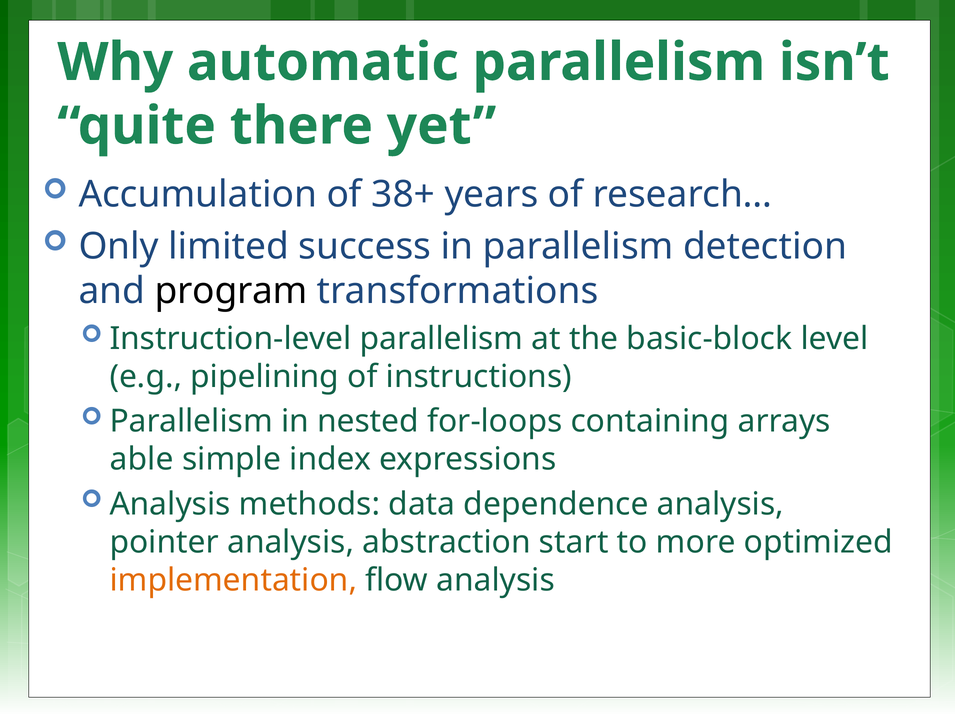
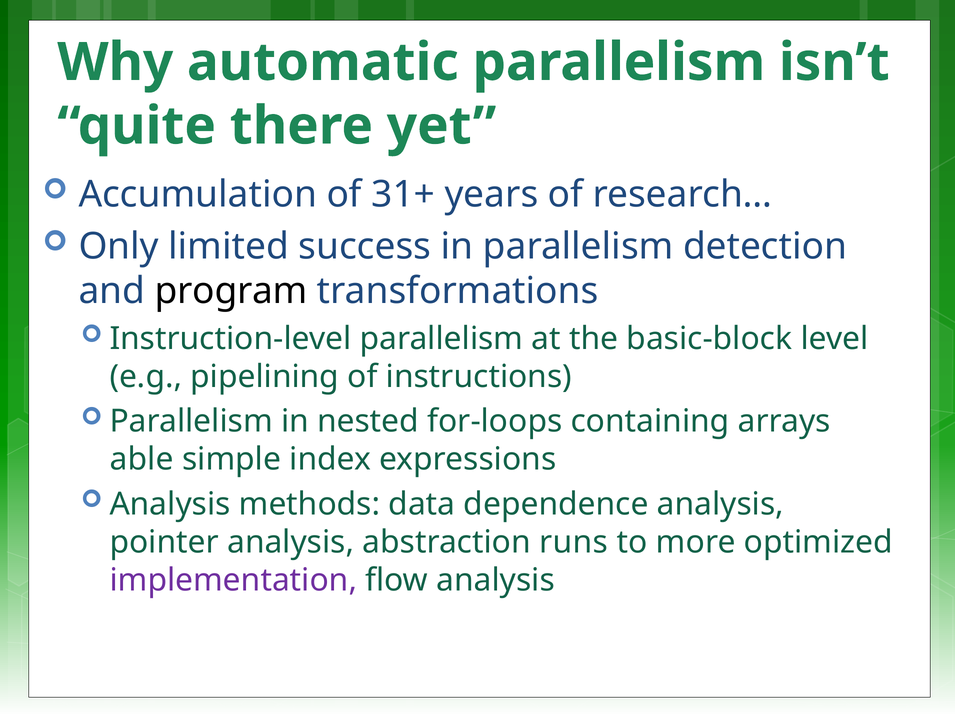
38+: 38+ -> 31+
start: start -> runs
implementation colour: orange -> purple
